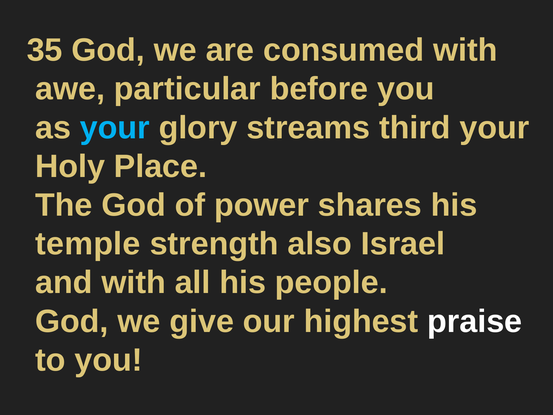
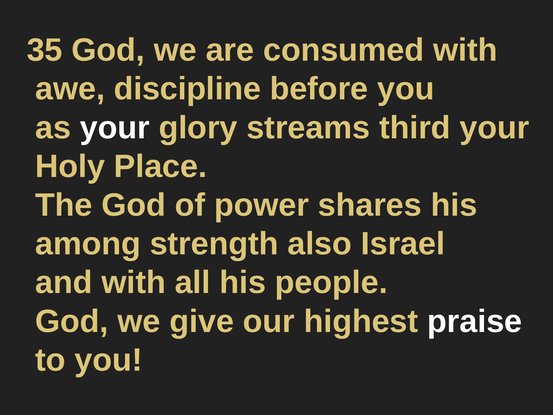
particular: particular -> discipline
your at (115, 128) colour: light blue -> white
temple: temple -> among
